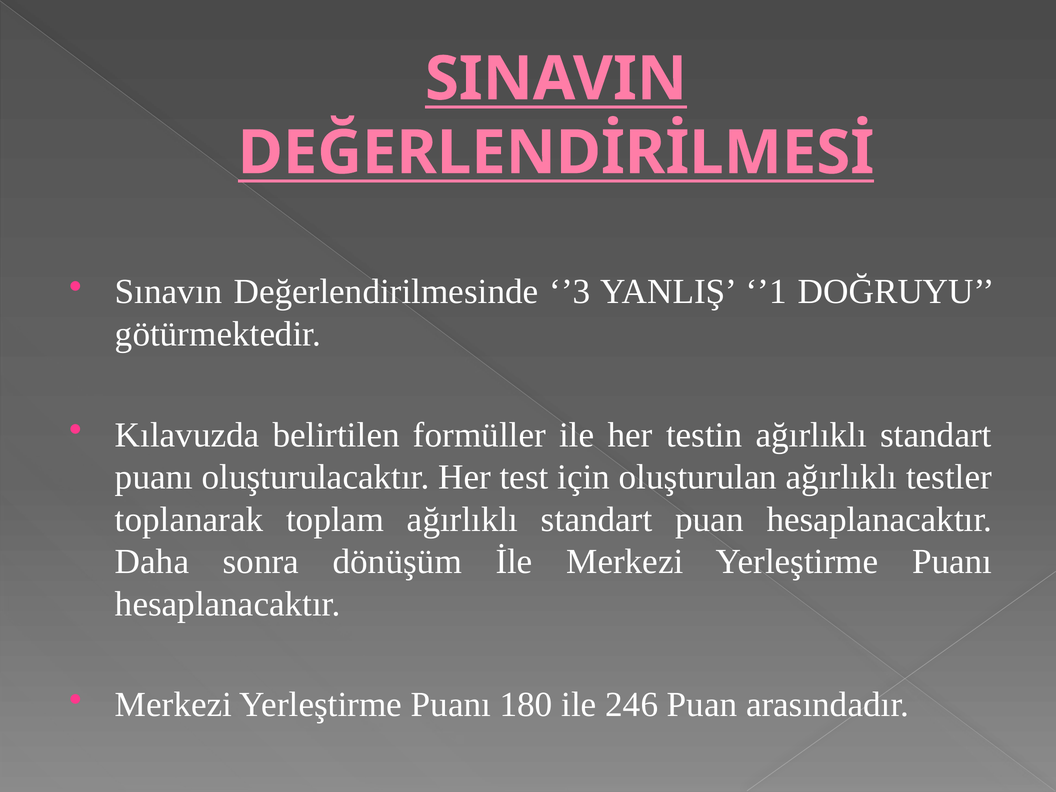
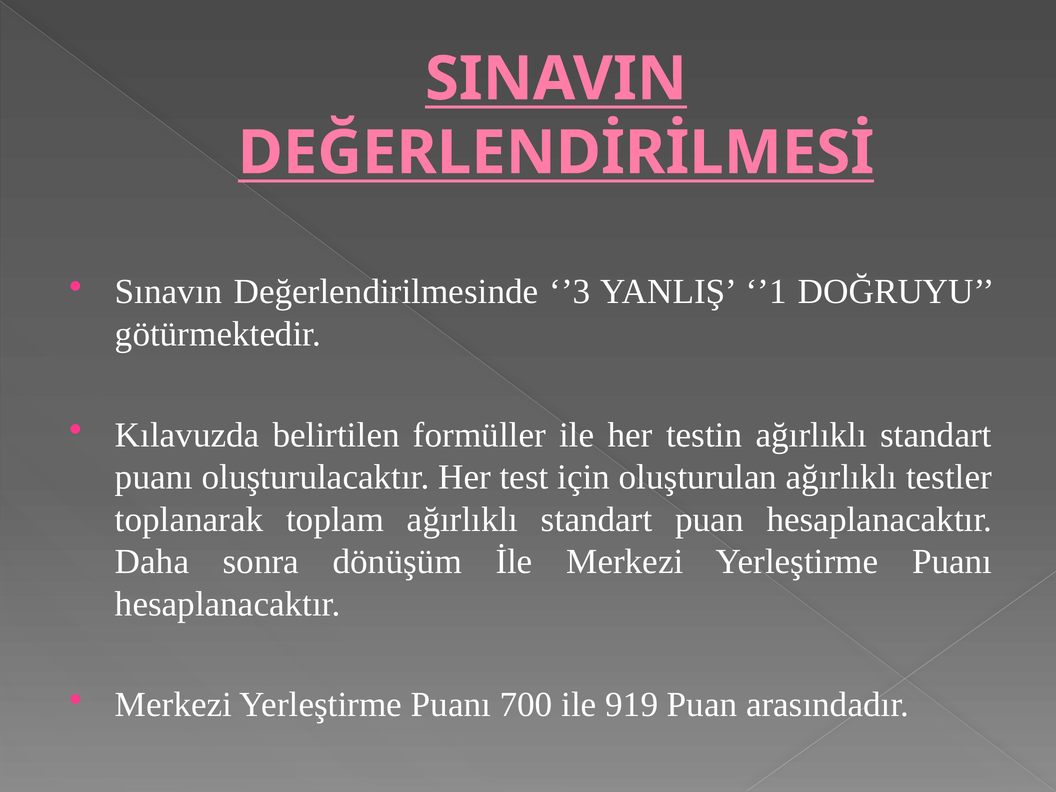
180: 180 -> 700
246: 246 -> 919
